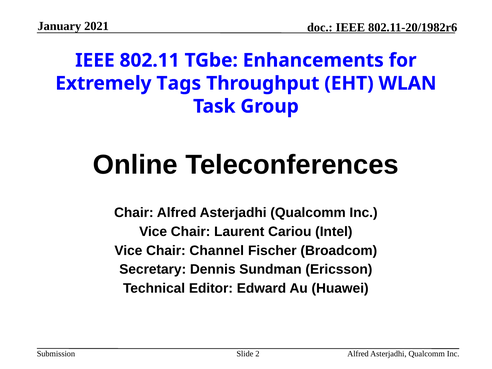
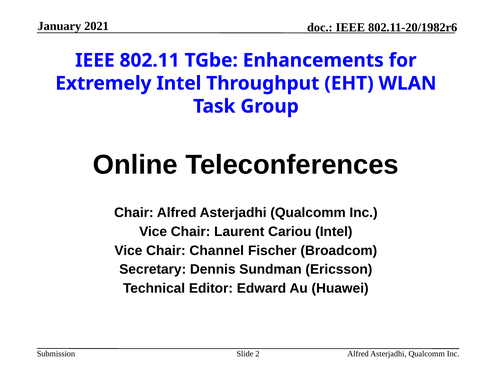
Extremely Tags: Tags -> Intel
